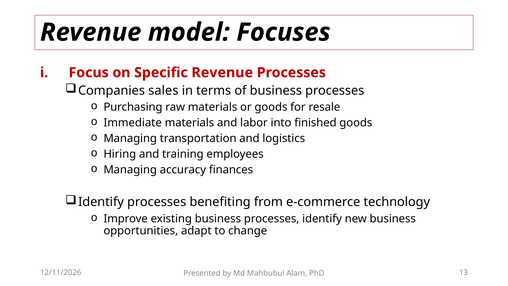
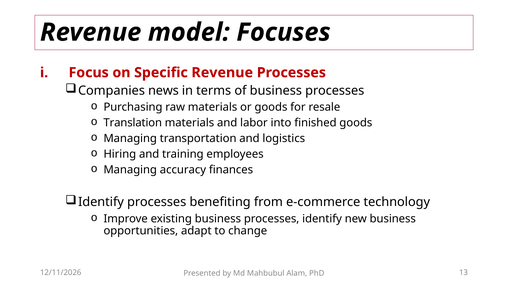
sales: sales -> news
Immediate: Immediate -> Translation
